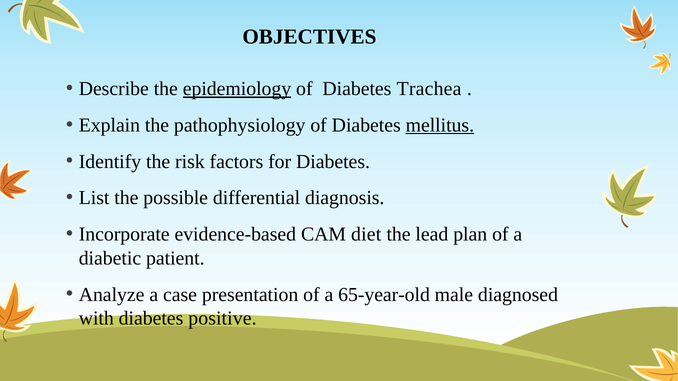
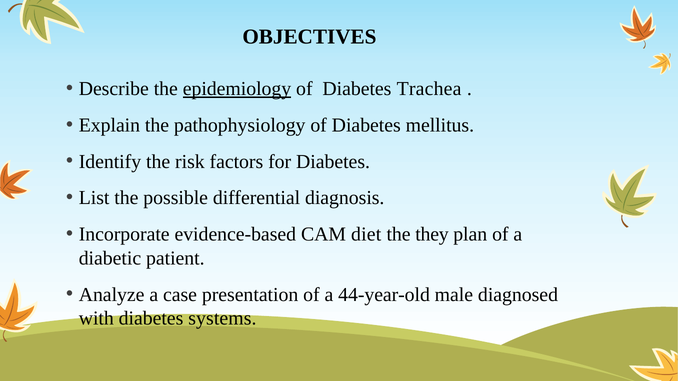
mellitus underline: present -> none
lead: lead -> they
65-year-old: 65-year-old -> 44-year-old
positive: positive -> systems
